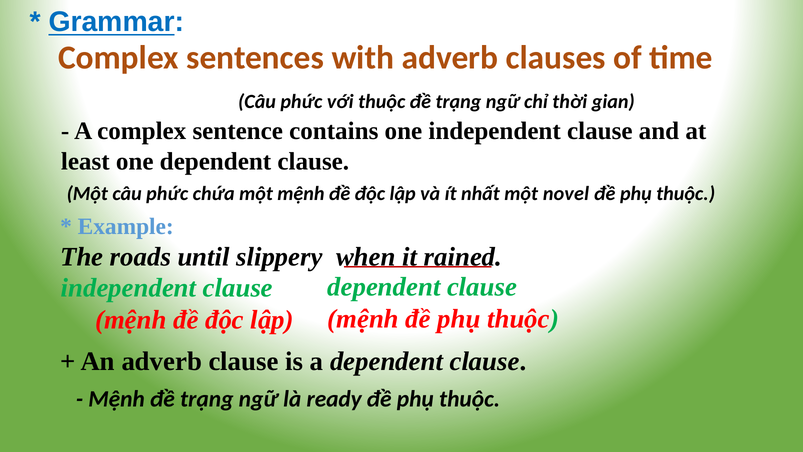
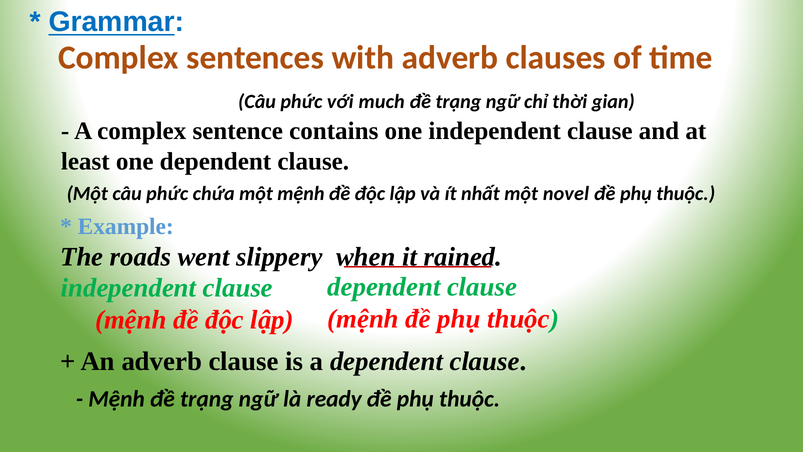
với thuộc: thuộc -> much
until: until -> went
